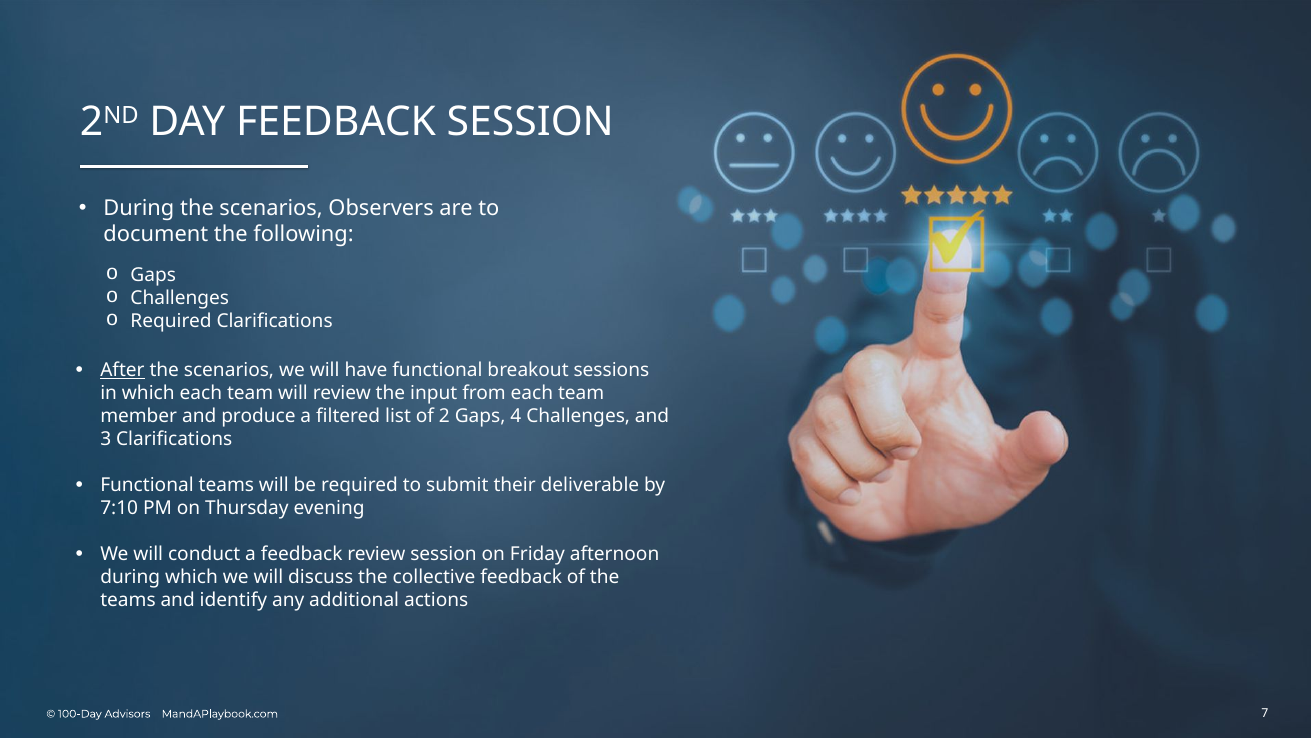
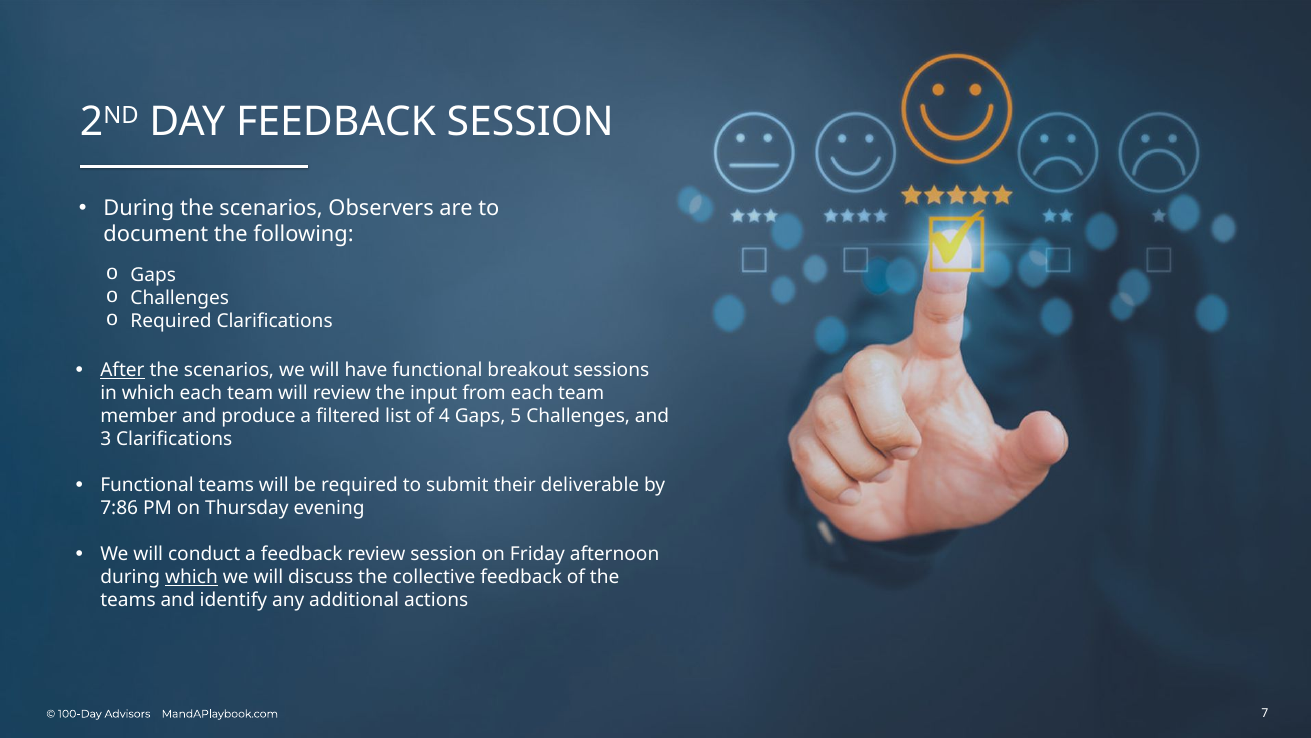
of 2: 2 -> 4
4: 4 -> 5
7:10: 7:10 -> 7:86
which at (191, 577) underline: none -> present
